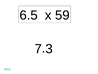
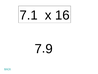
6.5: 6.5 -> 7.1
59: 59 -> 16
3: 3 -> 9
